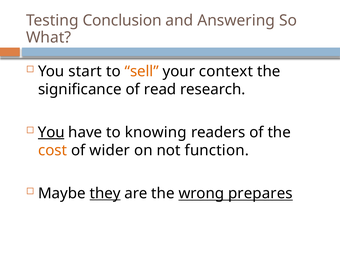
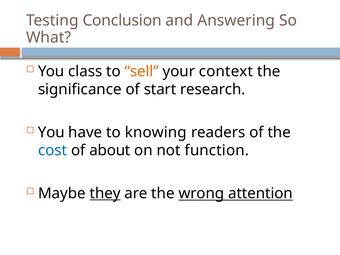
start: start -> class
read: read -> start
You at (51, 132) underline: present -> none
cost colour: orange -> blue
wider: wider -> about
prepares: prepares -> attention
